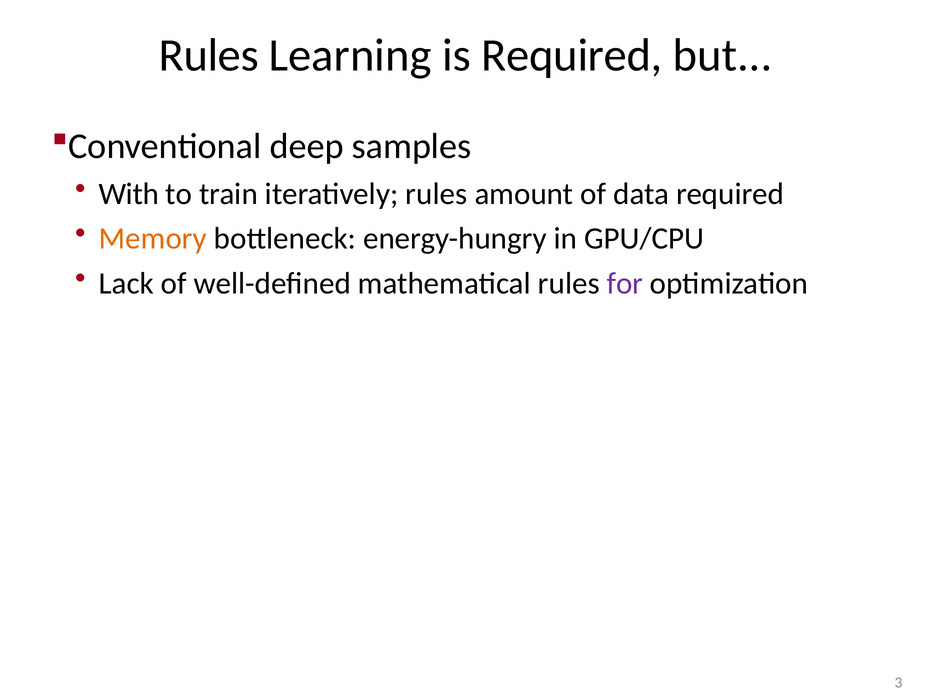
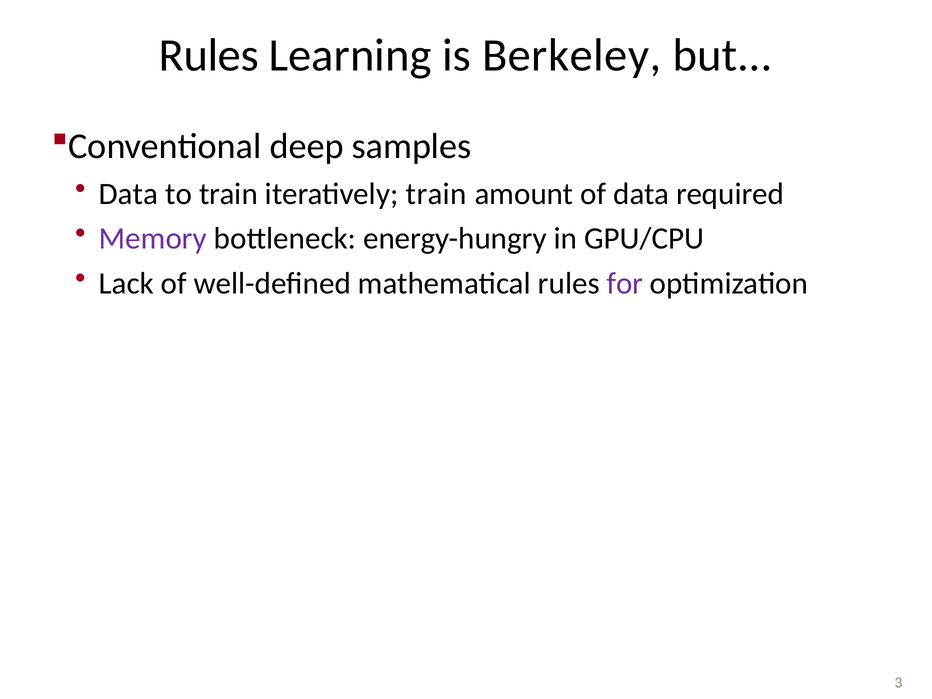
is Required: Required -> Berkeley
With at (129, 194): With -> Data
iteratively rules: rules -> train
Memory colour: orange -> purple
